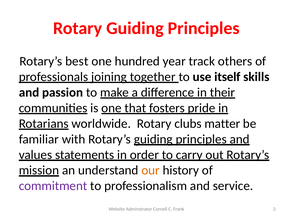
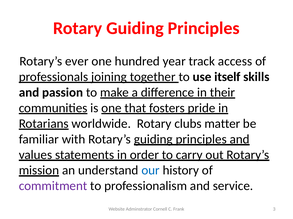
best: best -> ever
others: others -> access
our colour: orange -> blue
